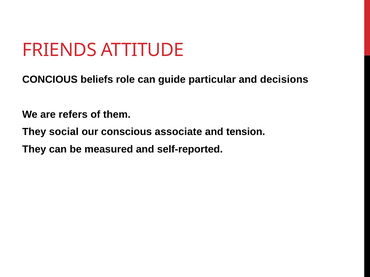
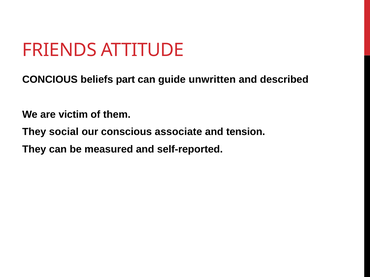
role: role -> part
particular: particular -> unwritten
decisions: decisions -> described
refers: refers -> victim
